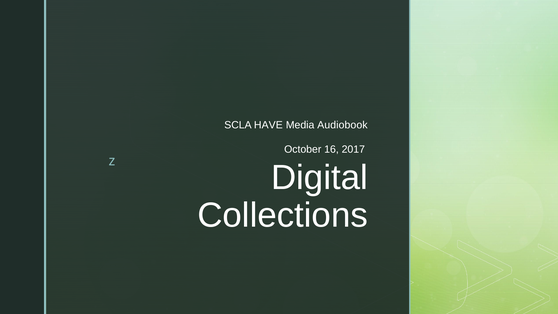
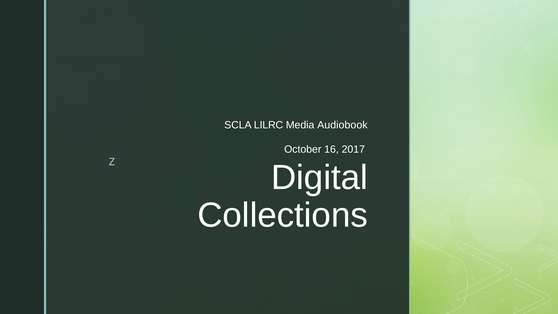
HAVE: HAVE -> LILRC
